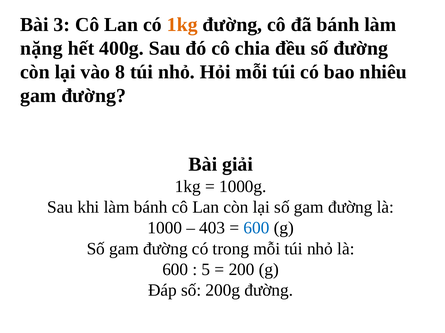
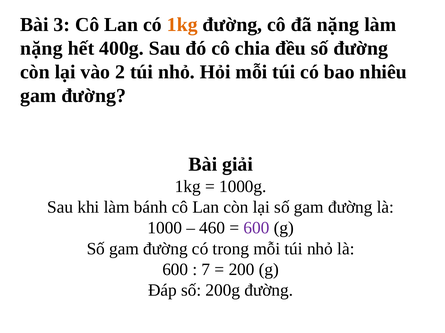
đã bánh: bánh -> nặng
8: 8 -> 2
403: 403 -> 460
600 at (257, 228) colour: blue -> purple
5: 5 -> 7
